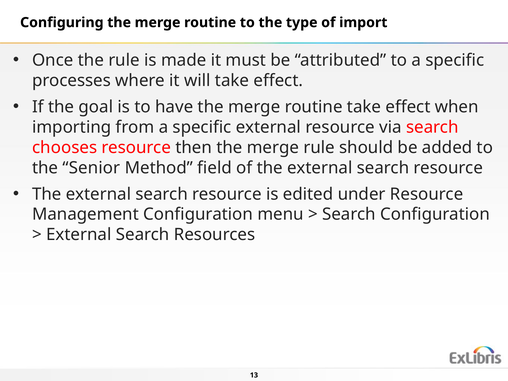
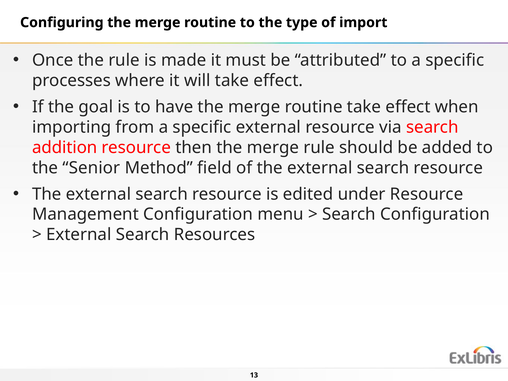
chooses: chooses -> addition
